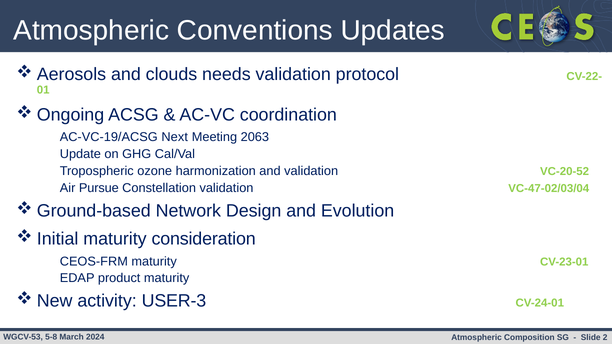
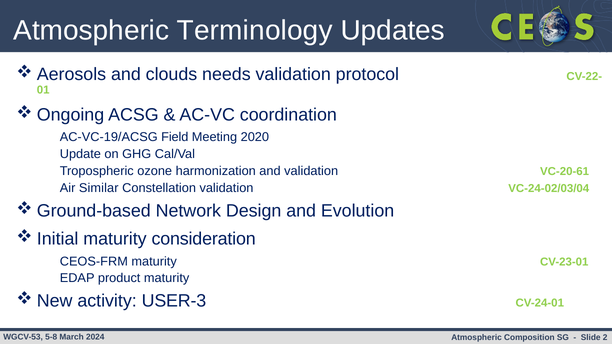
Conventions: Conventions -> Terminology
Next: Next -> Field
2063: 2063 -> 2020
VC-20-52: VC-20-52 -> VC-20-61
Pursue: Pursue -> Similar
VC-47-02/03/04: VC-47-02/03/04 -> VC-24-02/03/04
